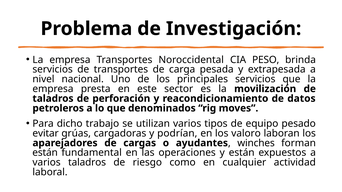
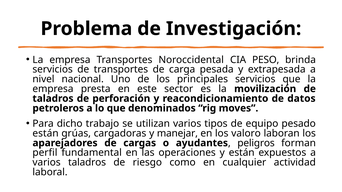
evitar at (46, 134): evitar -> están
podrían: podrían -> manejar
winches: winches -> peligros
están at (45, 153): están -> perfil
